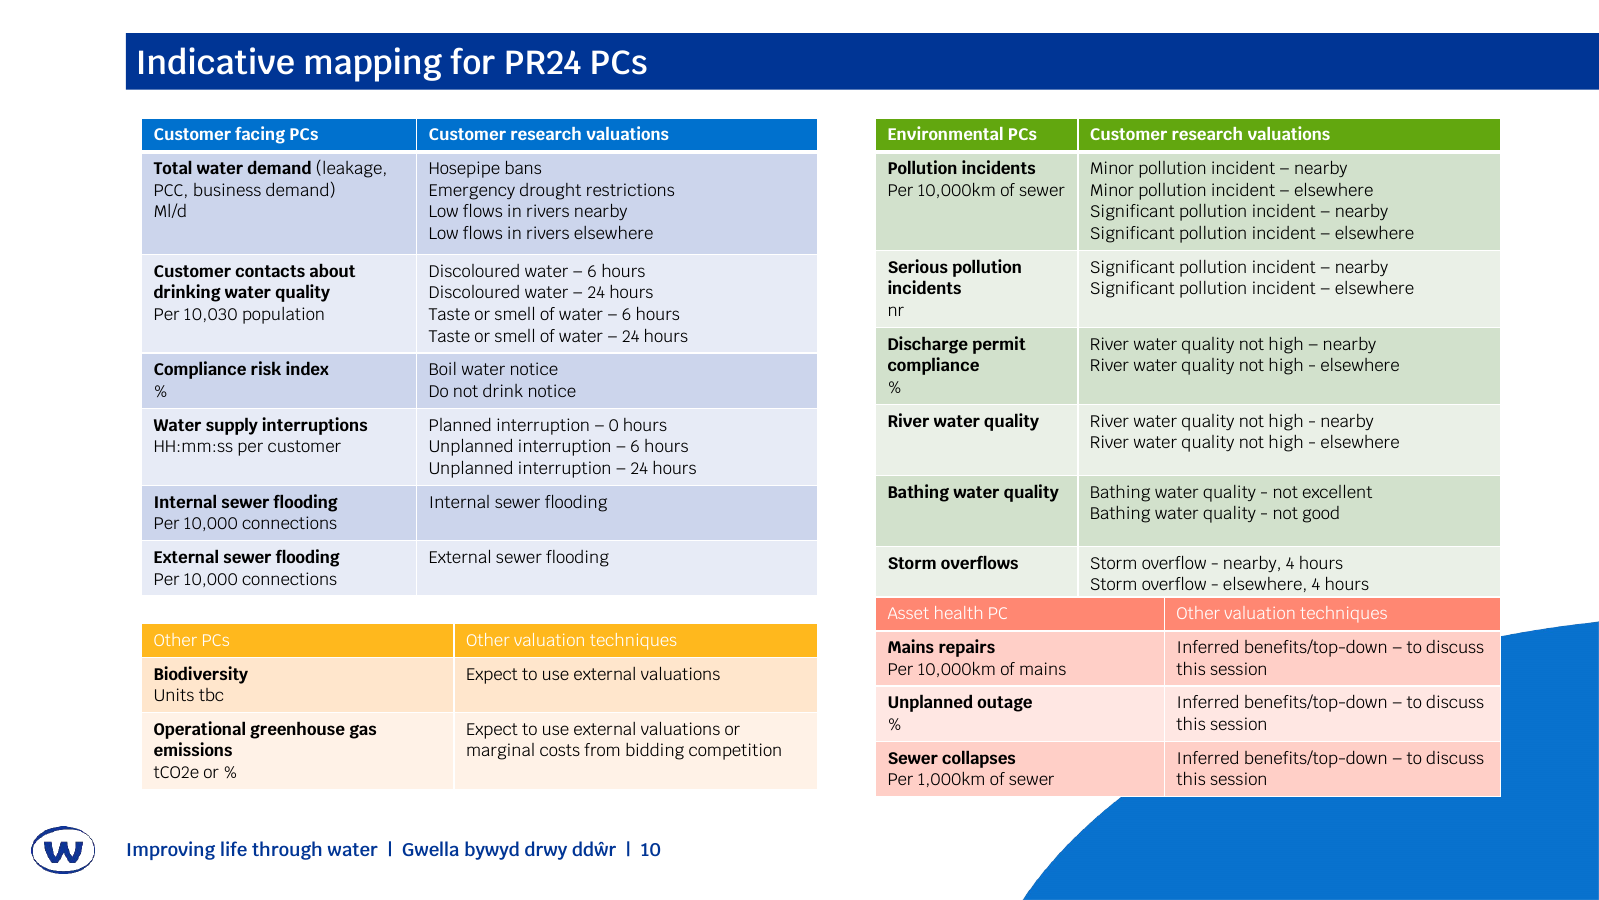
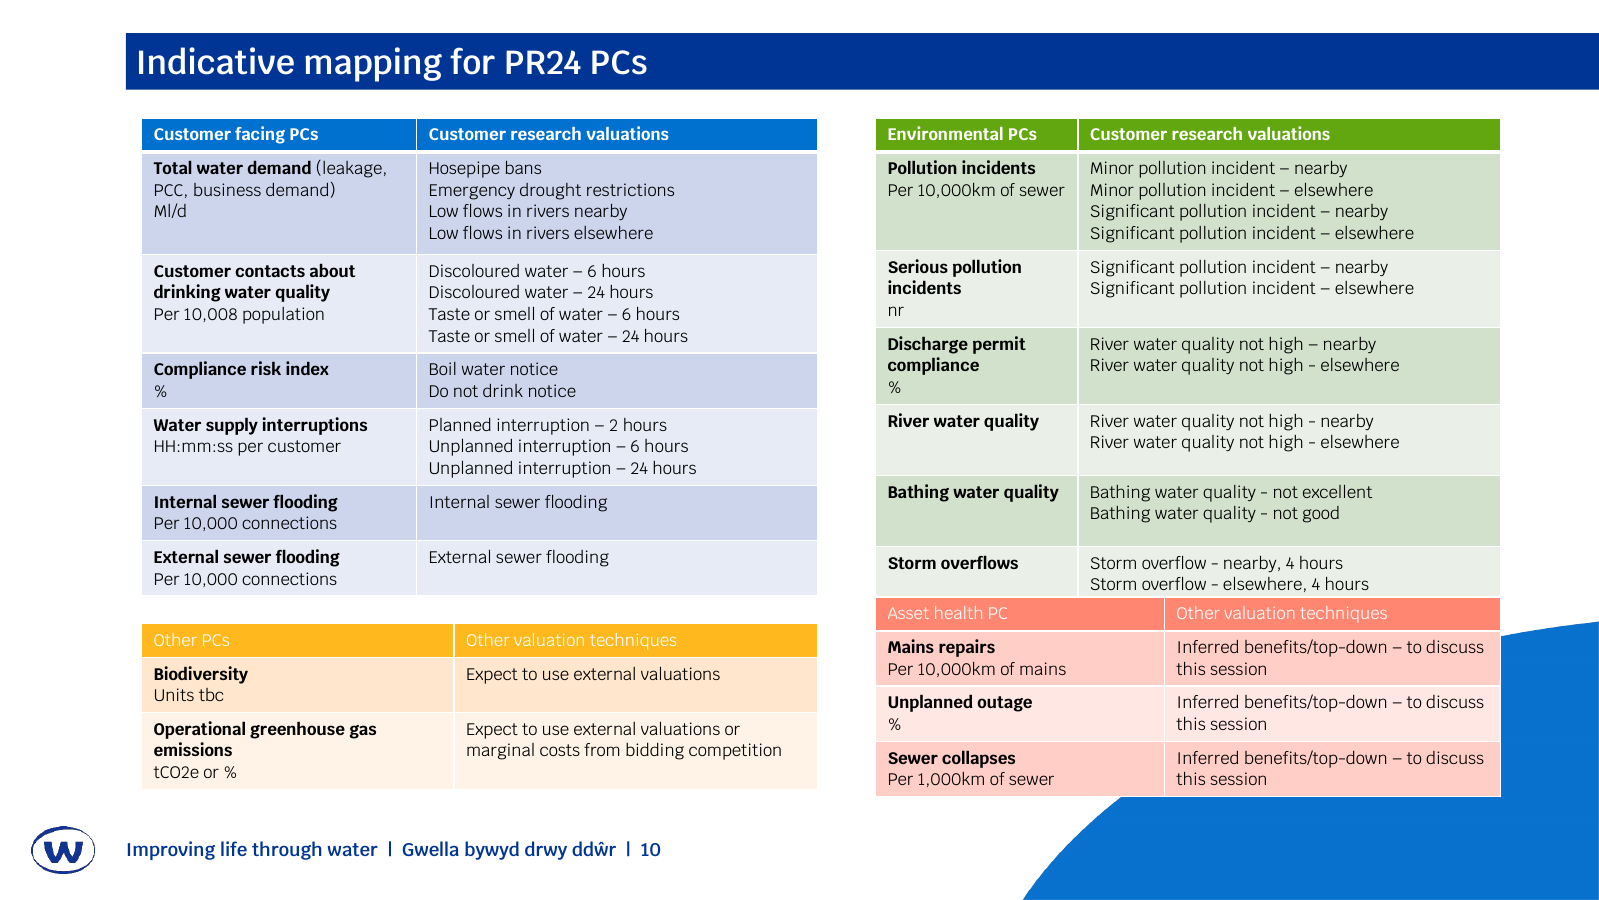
10,030: 10,030 -> 10,008
0: 0 -> 2
